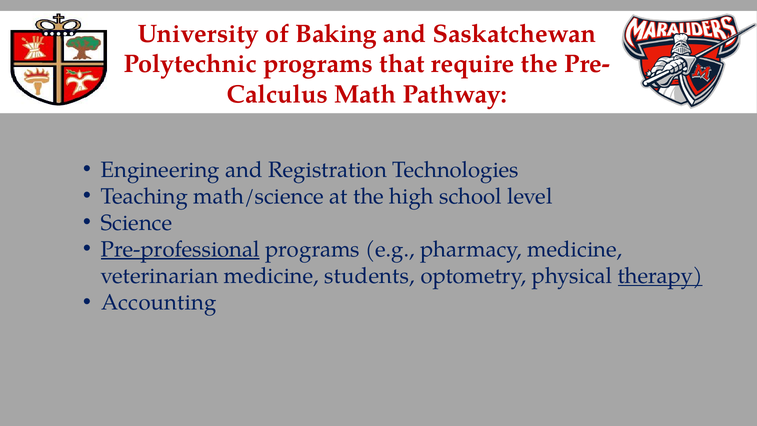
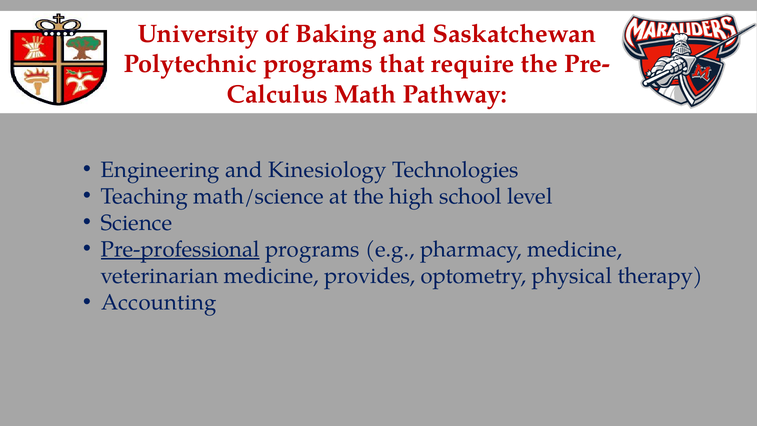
Registration: Registration -> Kinesiology
students: students -> provides
therapy underline: present -> none
